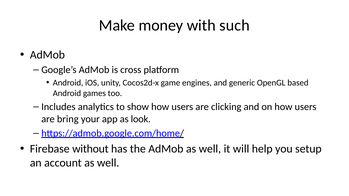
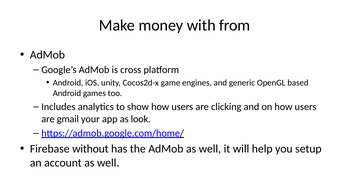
such: such -> from
bring: bring -> gmail
